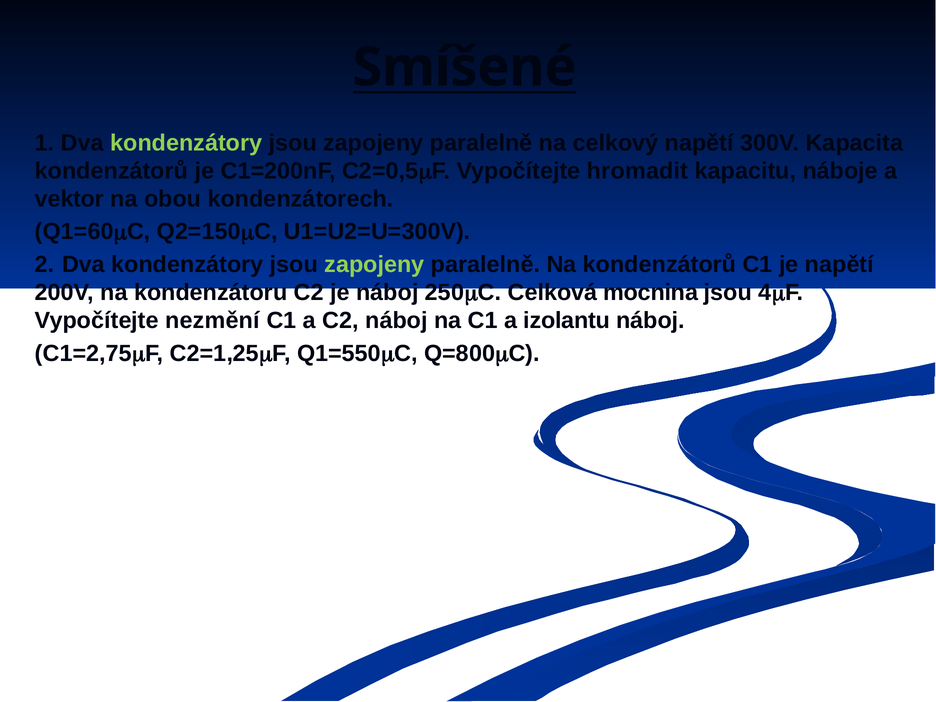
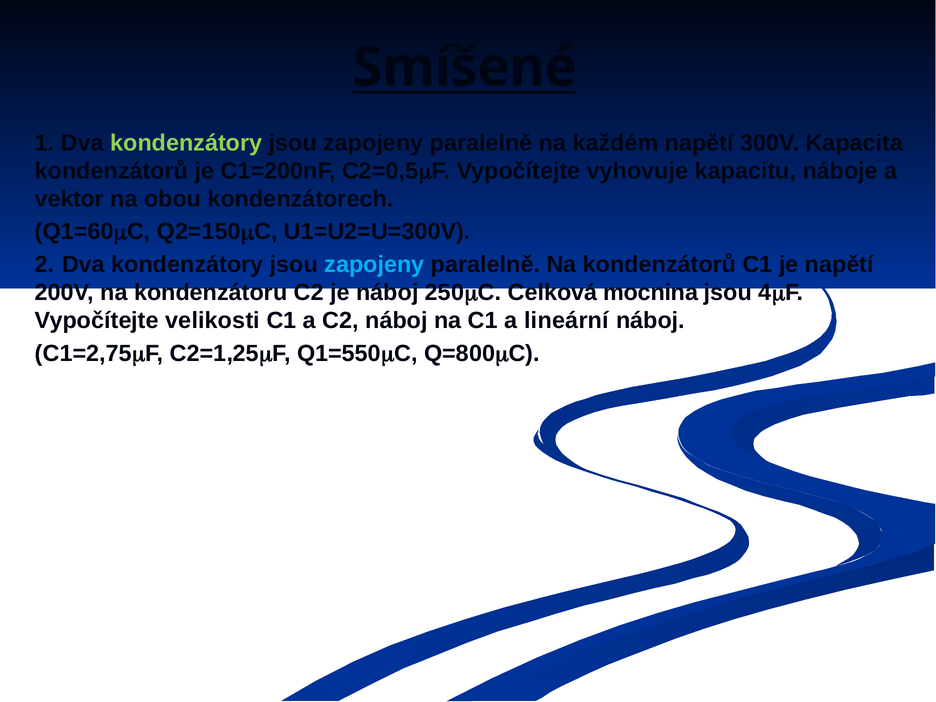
celkový: celkový -> každém
hromadit: hromadit -> vyhovuje
zapojeny at (374, 264) colour: light green -> light blue
nezmění: nezmění -> velikosti
izolantu: izolantu -> lineární
